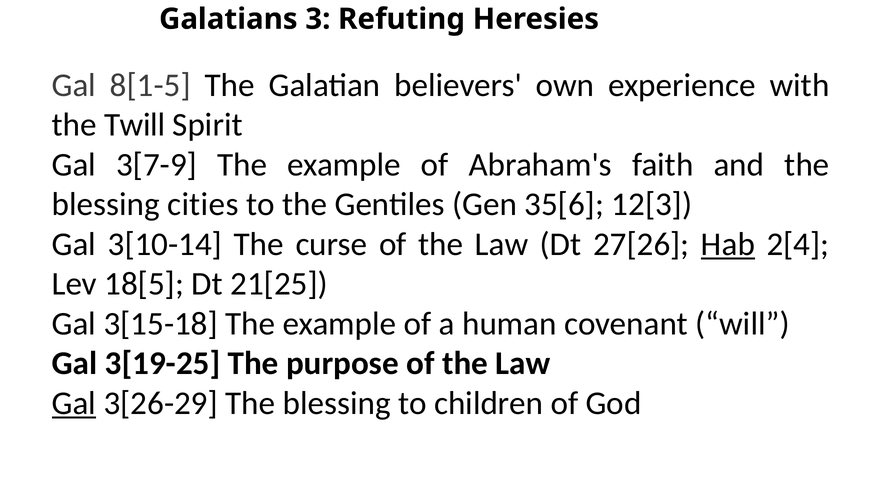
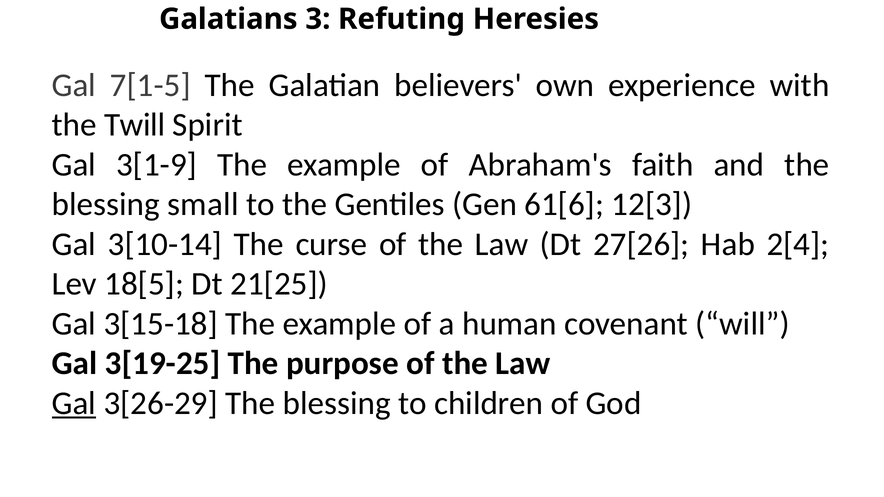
8[1-5: 8[1-5 -> 7[1-5
3[7-9: 3[7-9 -> 3[1-9
cities: cities -> small
35[6: 35[6 -> 61[6
Hab underline: present -> none
